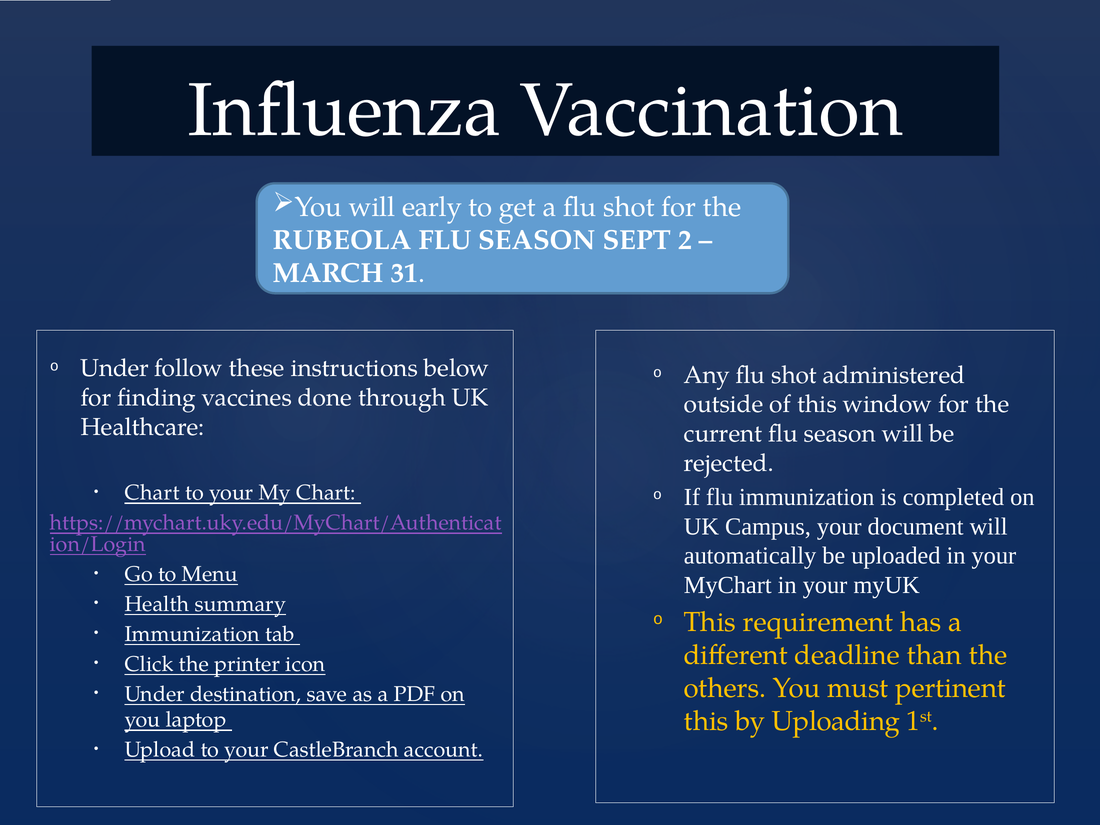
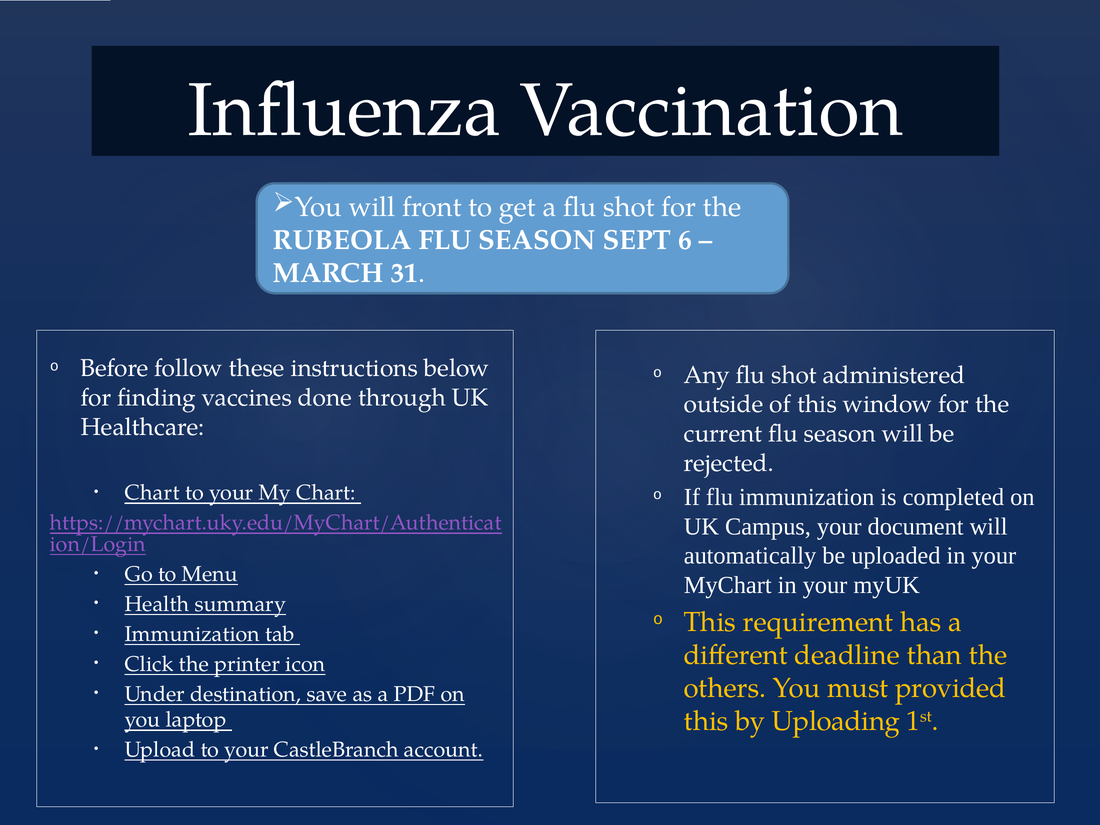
early: early -> front
2: 2 -> 6
Under at (115, 368): Under -> Before
pertinent: pertinent -> provided
